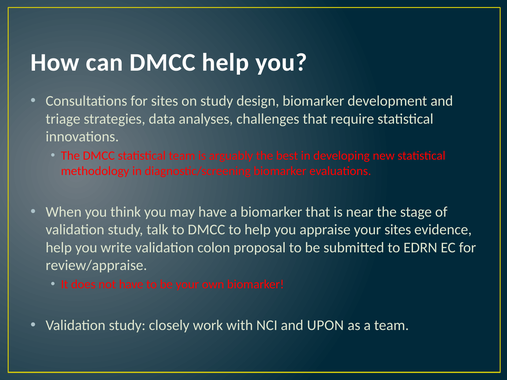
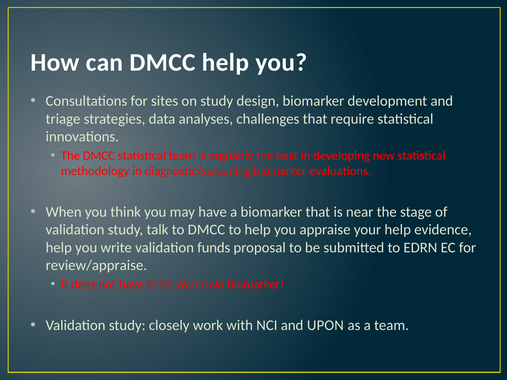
your sites: sites -> help
colon: colon -> funds
